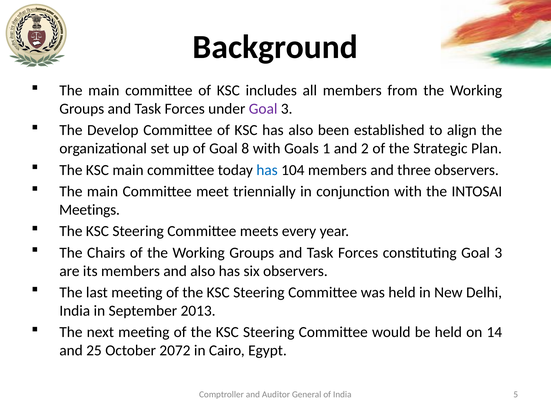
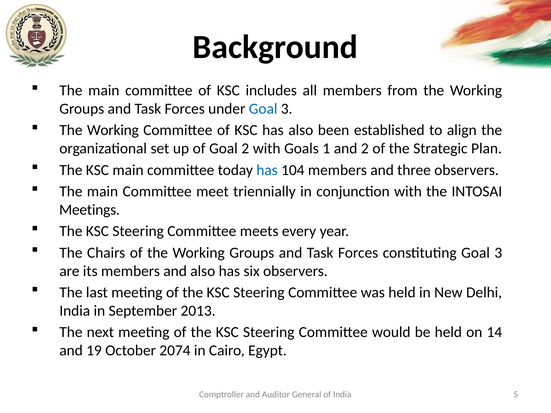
Goal at (263, 109) colour: purple -> blue
Develop at (113, 130): Develop -> Working
Goal 8: 8 -> 2
25: 25 -> 19
2072: 2072 -> 2074
